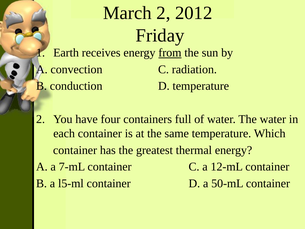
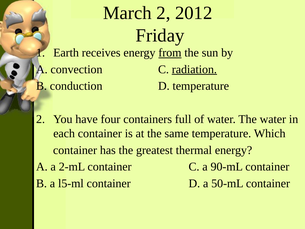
radiation underline: none -> present
7-mL: 7-mL -> 2-mL
12-mL: 12-mL -> 90-mL
